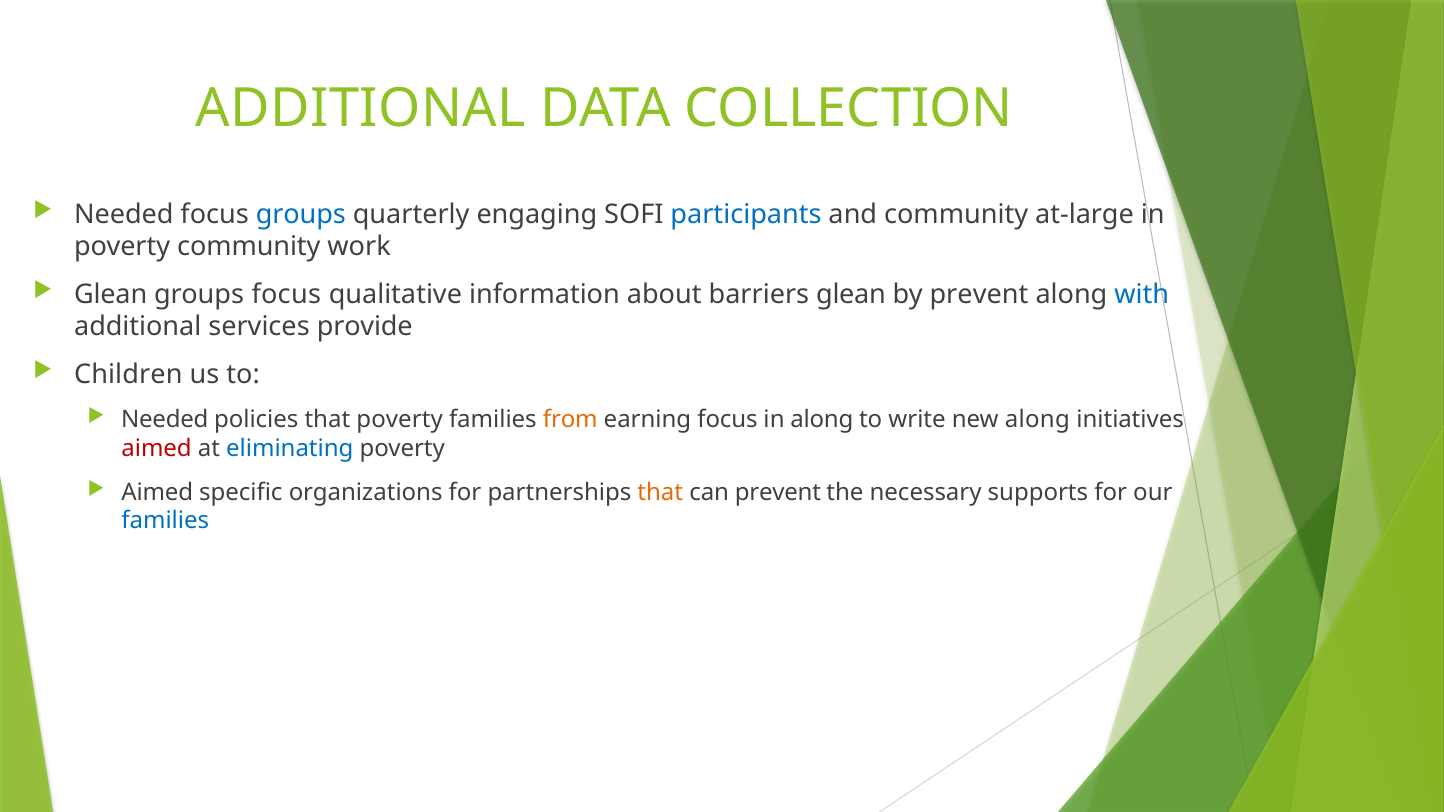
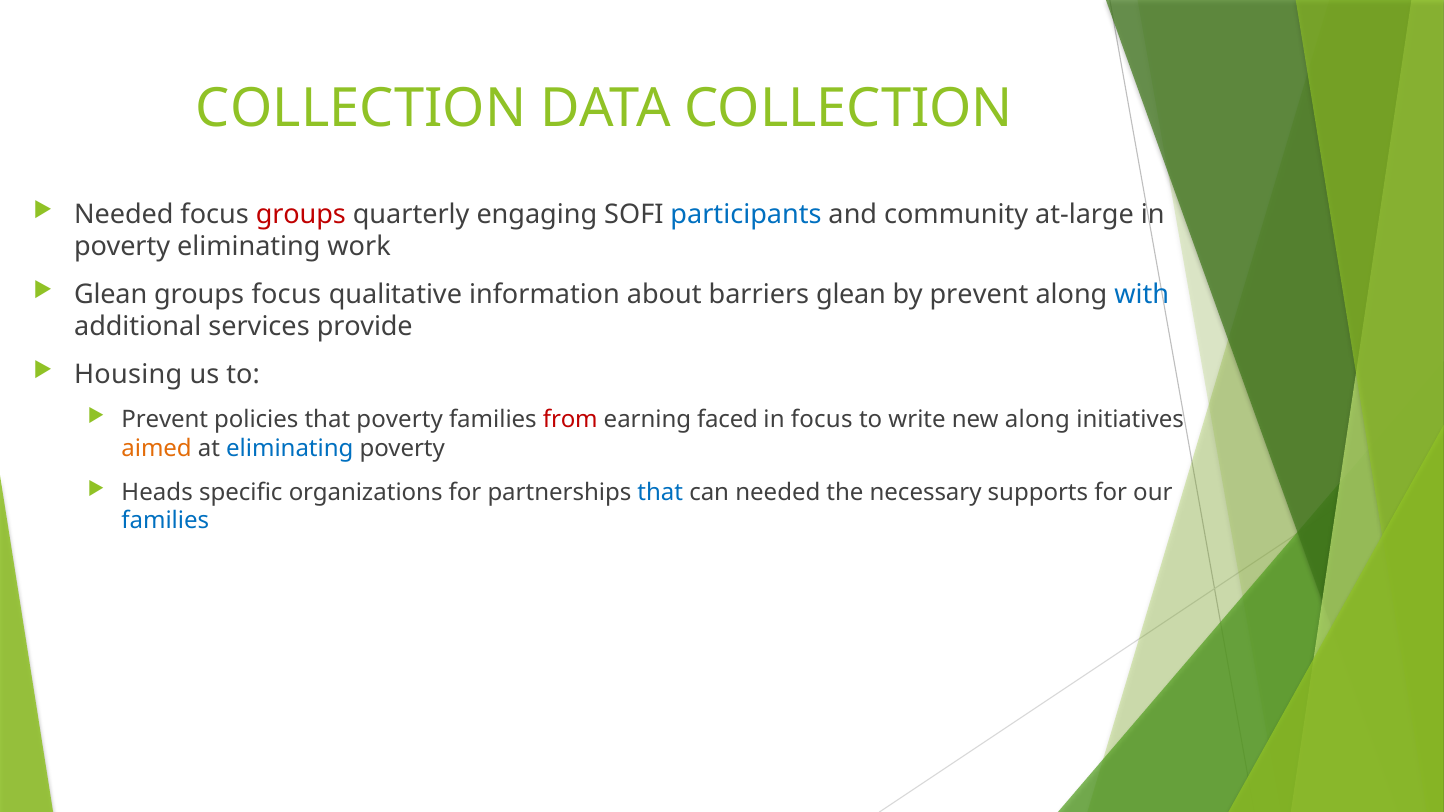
ADDITIONAL at (361, 108): ADDITIONAL -> COLLECTION
groups at (301, 214) colour: blue -> red
poverty community: community -> eliminating
Children: Children -> Housing
Needed at (165, 420): Needed -> Prevent
from colour: orange -> red
earning focus: focus -> faced
in along: along -> focus
aimed at (157, 448) colour: red -> orange
Aimed at (157, 492): Aimed -> Heads
that at (660, 492) colour: orange -> blue
can prevent: prevent -> needed
